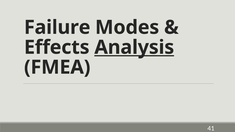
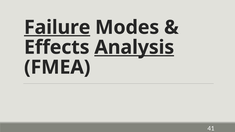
Failure underline: none -> present
